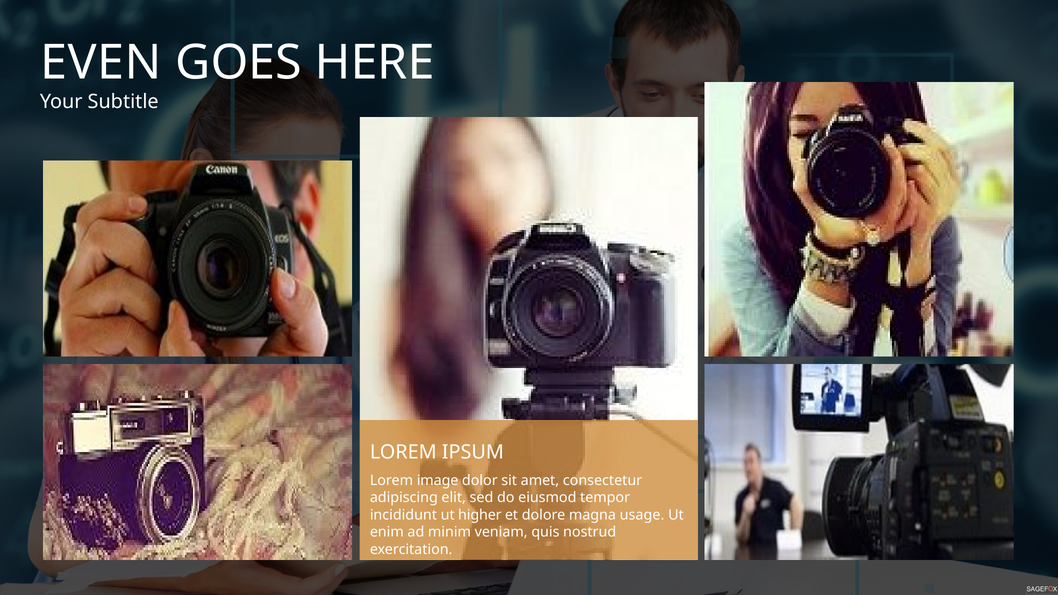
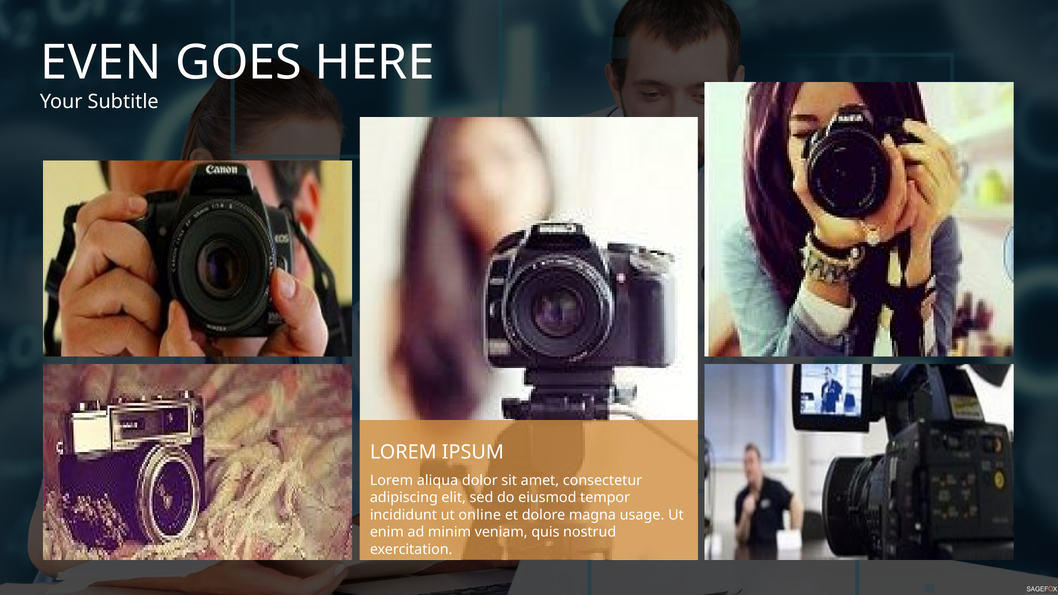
image: image -> aliqua
higher: higher -> online
